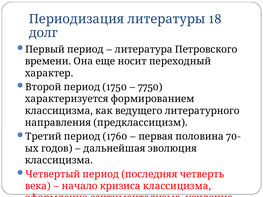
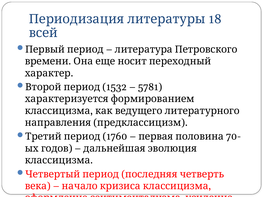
долг: долг -> всей
1750: 1750 -> 1532
7750: 7750 -> 5781
